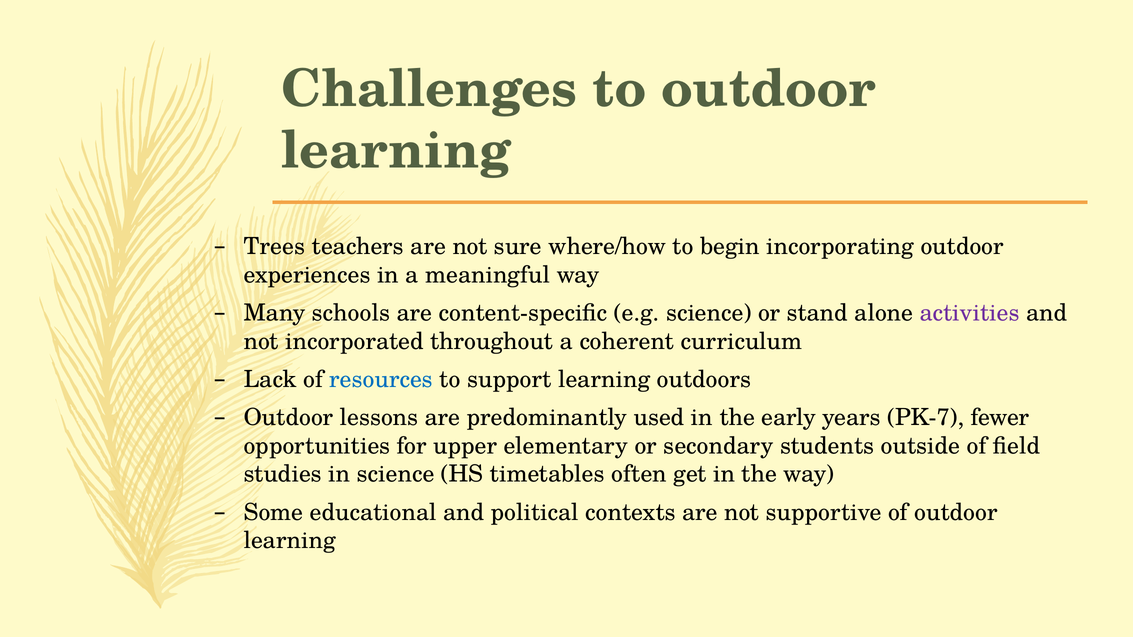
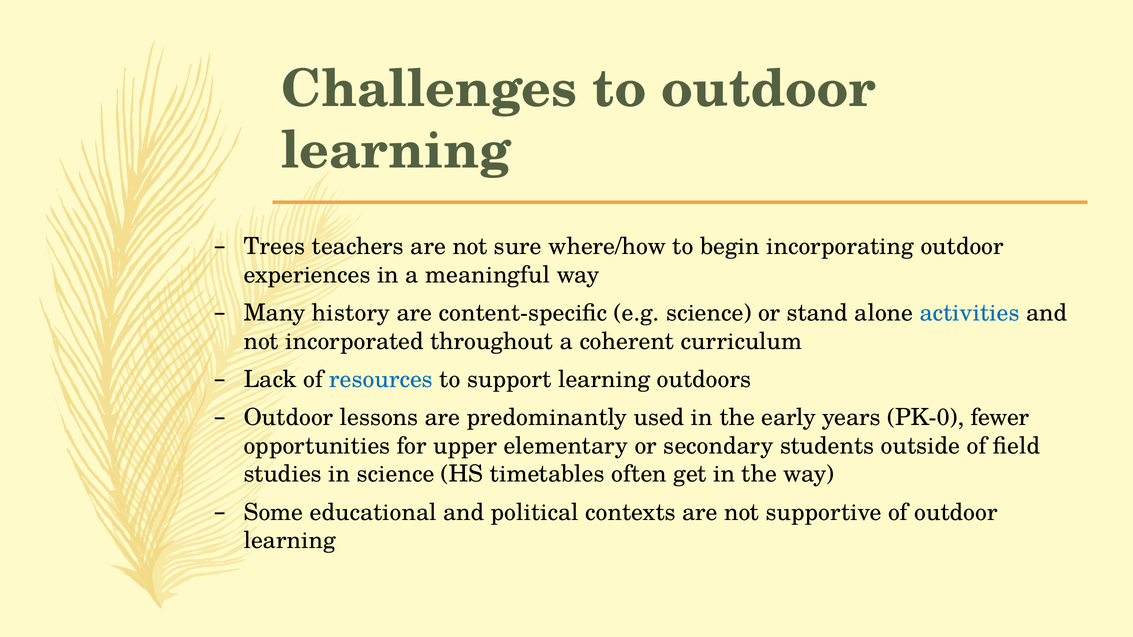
schools: schools -> history
activities colour: purple -> blue
PK-7: PK-7 -> PK-0
